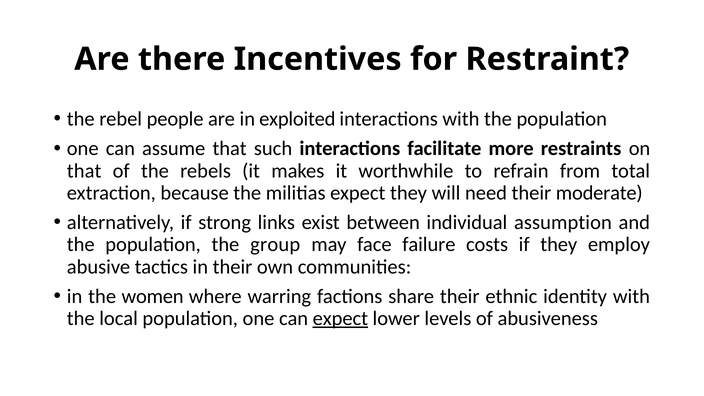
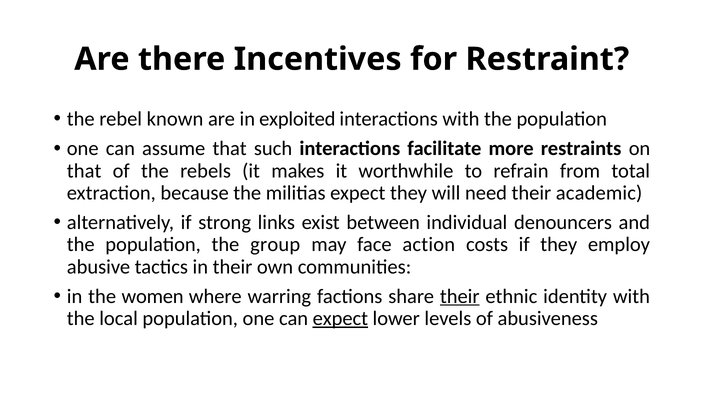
people: people -> known
moderate: moderate -> academic
assumption: assumption -> denouncers
failure: failure -> action
their at (460, 296) underline: none -> present
